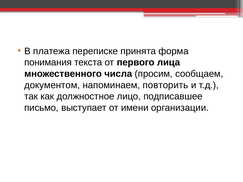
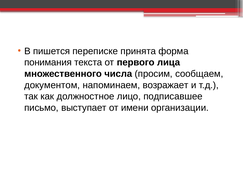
платежа: платежа -> пишется
повторить: повторить -> возражает
